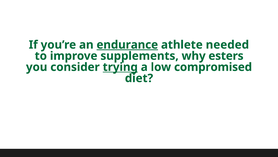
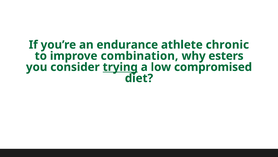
endurance underline: present -> none
needed: needed -> chronic
supplements: supplements -> combination
